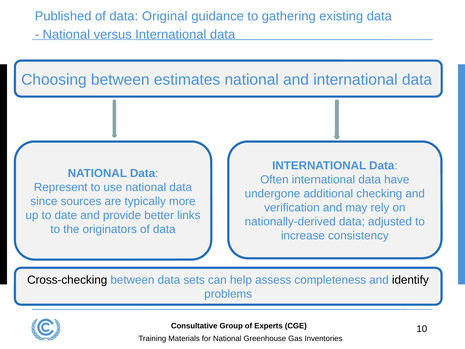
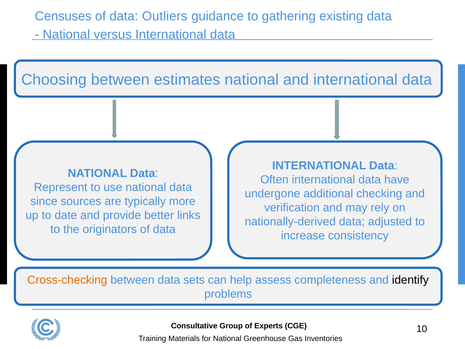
Published: Published -> Censuses
Original: Original -> Outliers
Cross-checking colour: black -> orange
